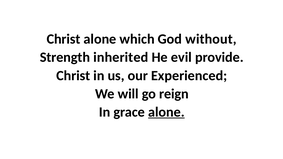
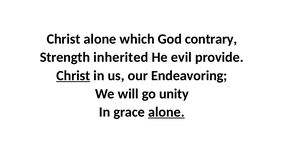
without: without -> contrary
Christ at (73, 76) underline: none -> present
Experienced: Experienced -> Endeavoring
reign: reign -> unity
